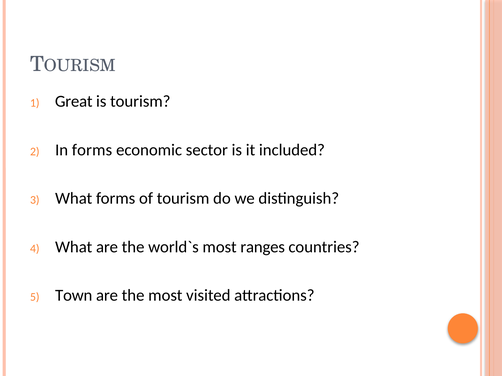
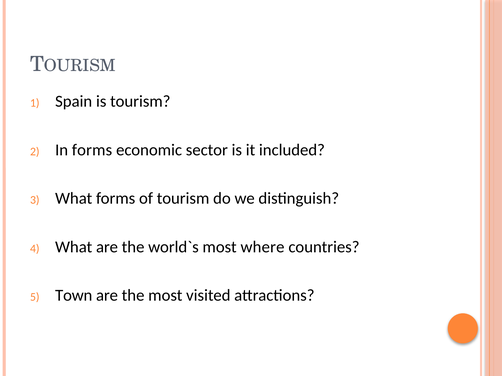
Great: Great -> Spain
ranges: ranges -> where
